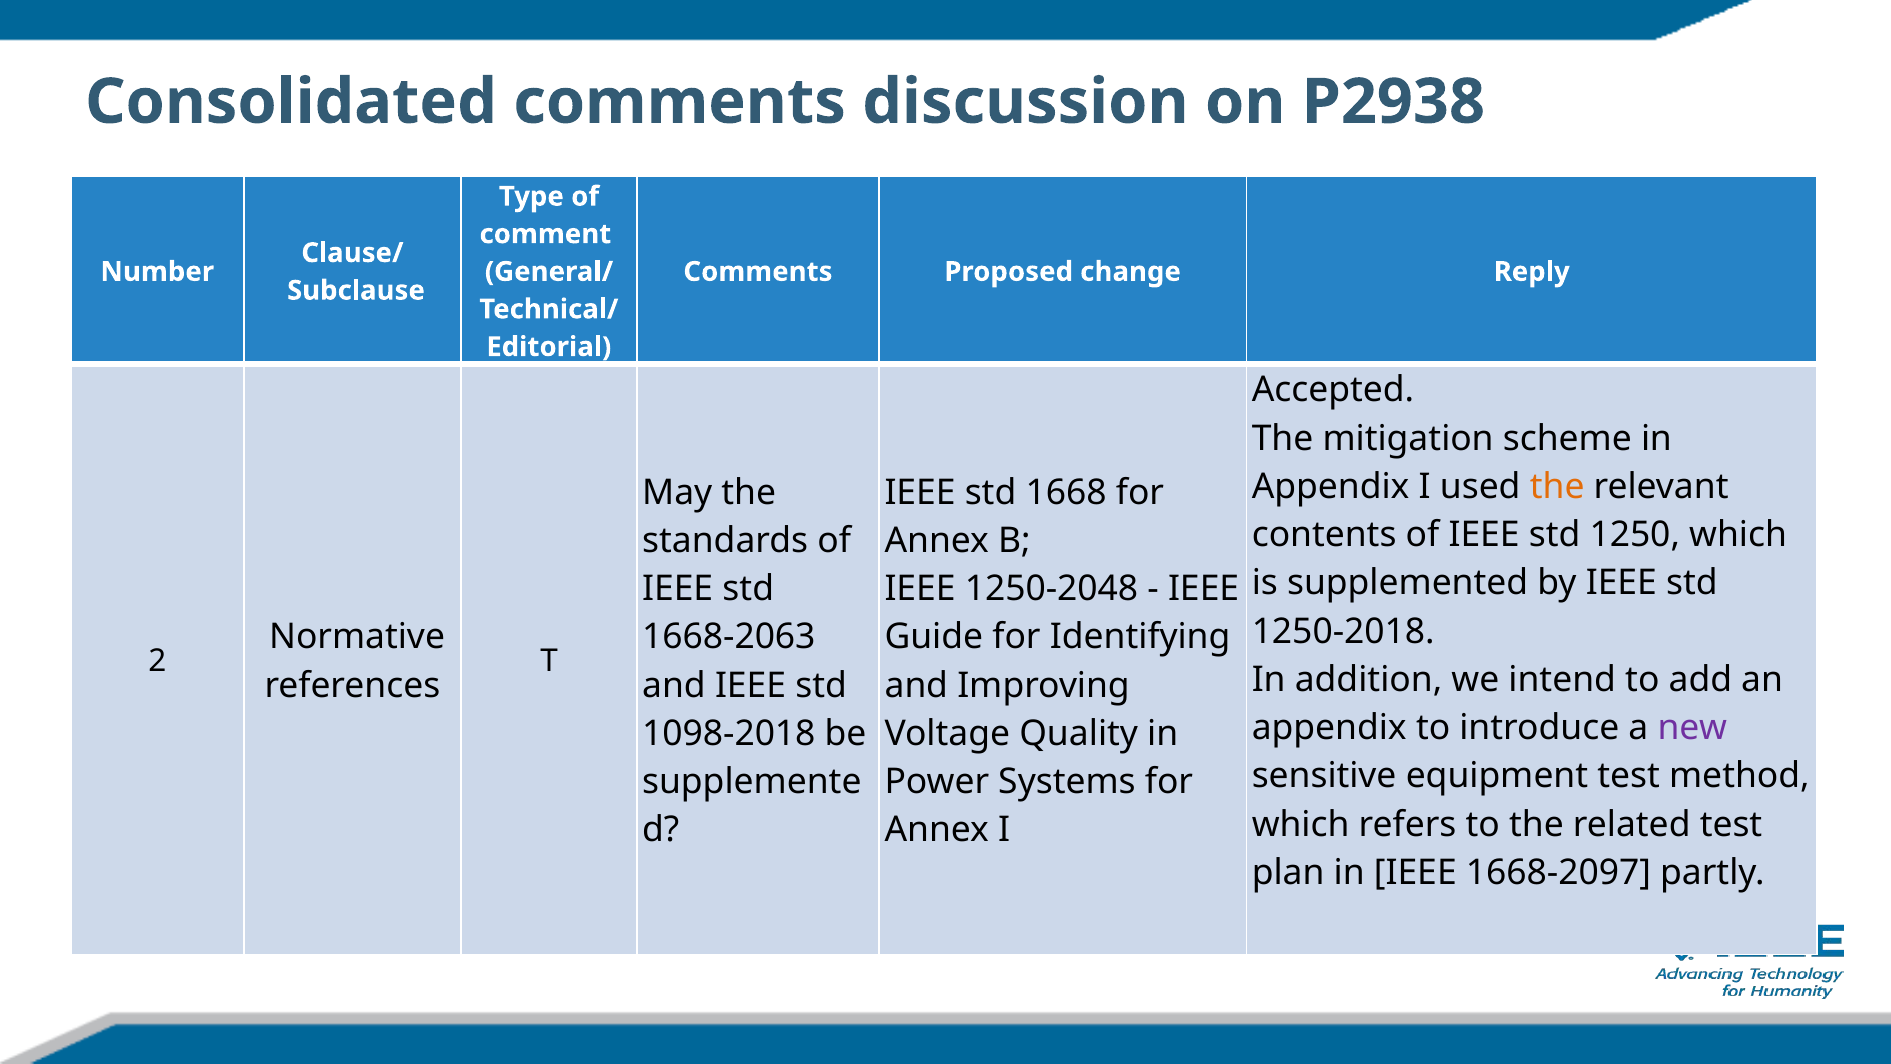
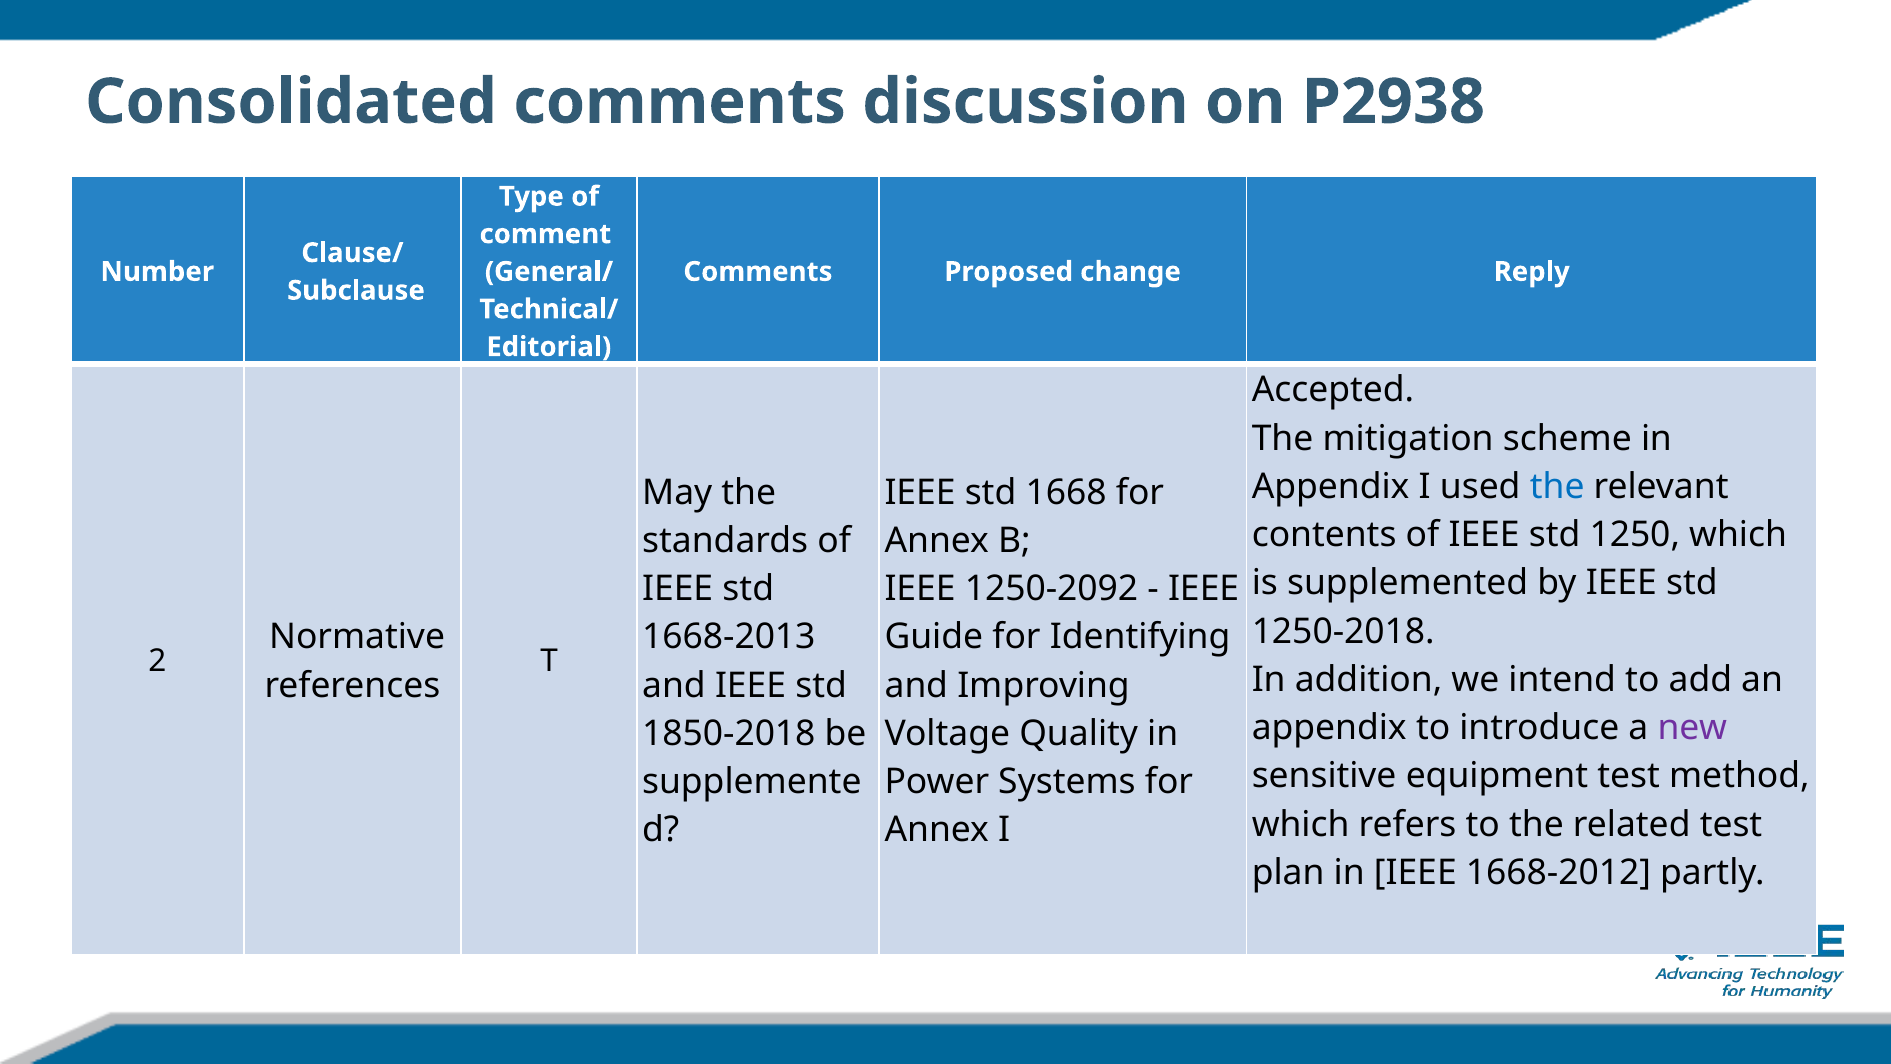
the at (1557, 487) colour: orange -> blue
1250-2048: 1250-2048 -> 1250-2092
1668-2063: 1668-2063 -> 1668-2013
1098-2018: 1098-2018 -> 1850-2018
1668-2097: 1668-2097 -> 1668-2012
